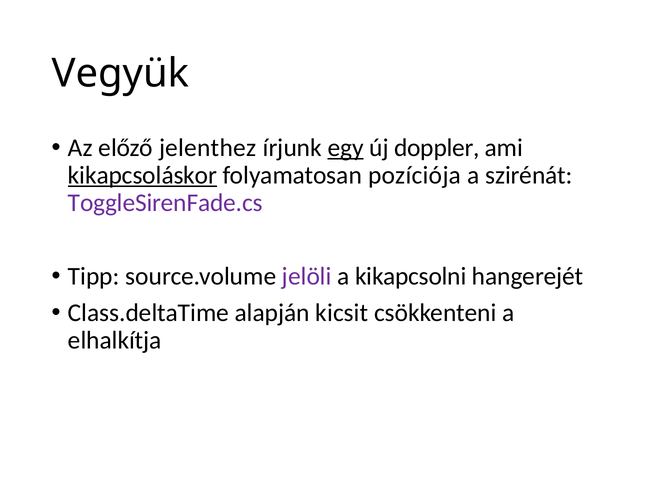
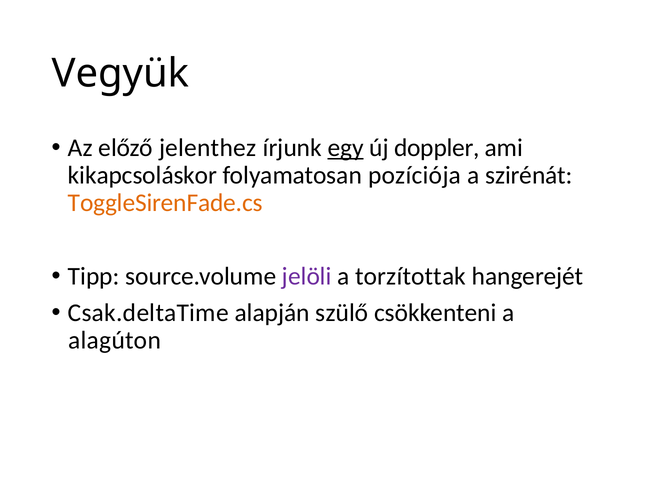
kikapcsoláskor underline: present -> none
ToggleSirenFade.cs colour: purple -> orange
kikapcsolni: kikapcsolni -> torzítottak
Class.deltaTime: Class.deltaTime -> Csak.deltaTime
kicsit: kicsit -> szülő
elhalkítja: elhalkítja -> alagúton
